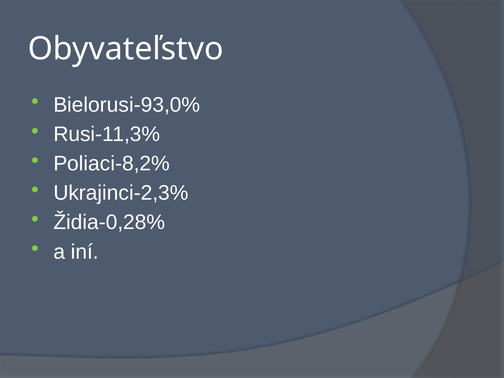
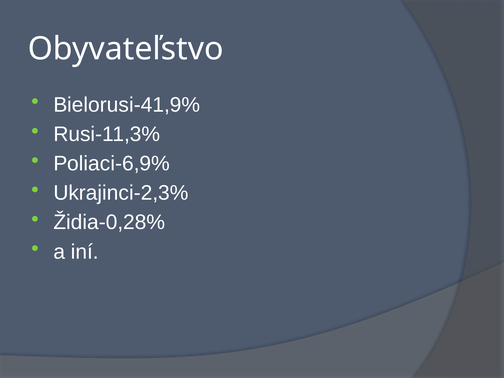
Bielorusi-93,0%: Bielorusi-93,0% -> Bielorusi-41,9%
Poliaci-8,2%: Poliaci-8,2% -> Poliaci-6,9%
